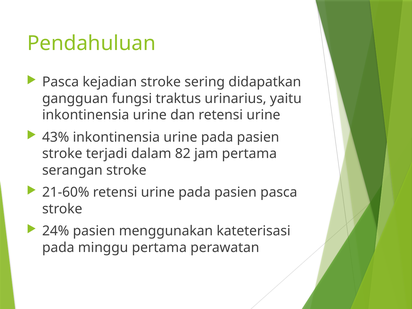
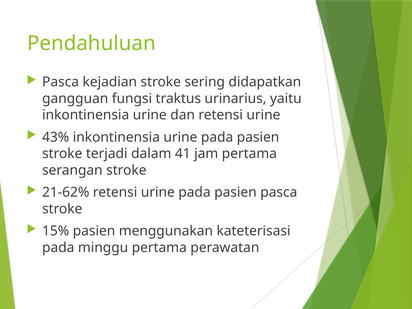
82: 82 -> 41
21-60%: 21-60% -> 21-62%
24%: 24% -> 15%
